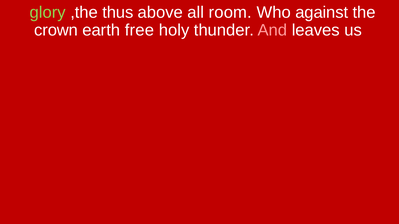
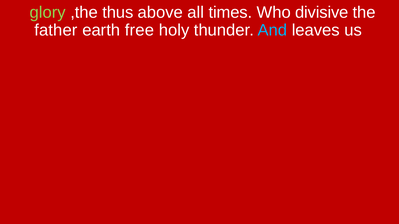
room: room -> times
against: against -> divisive
crown: crown -> father
And colour: pink -> light blue
